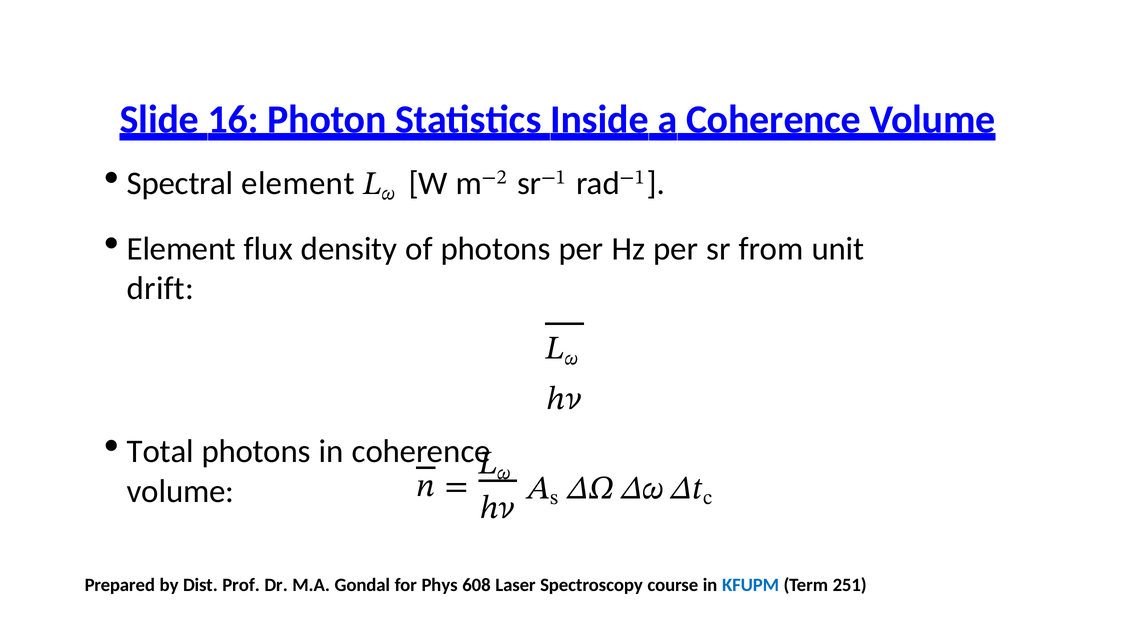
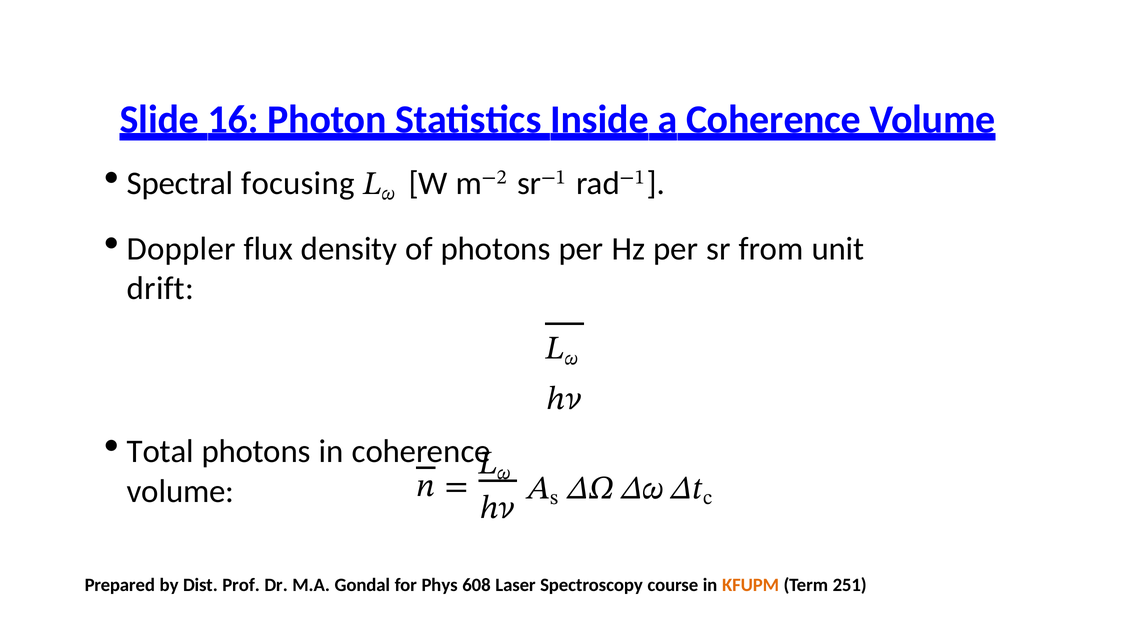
Spectral element: element -> focusing
Element at (181, 249): Element -> Doppler
KFUPM colour: blue -> orange
